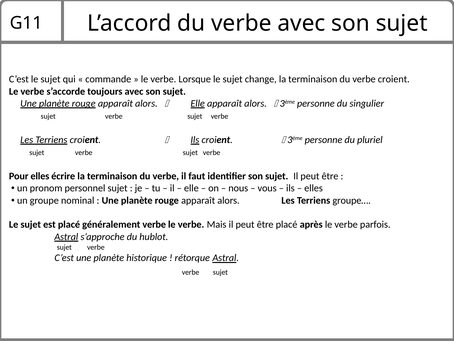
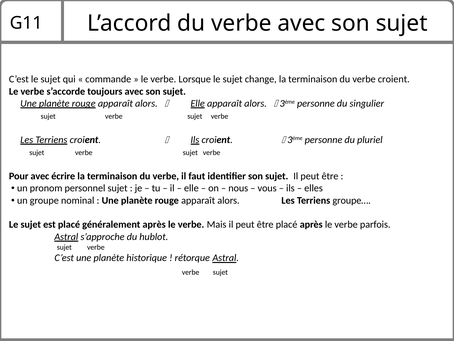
Pour elles: elles -> avec
généralement verbe: verbe -> après
